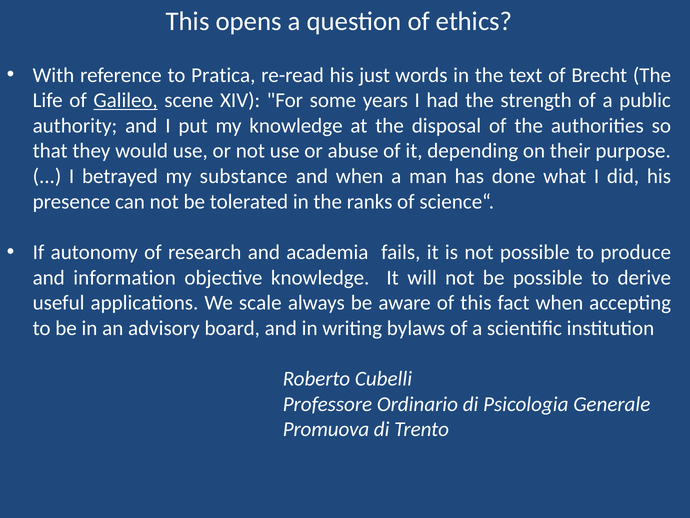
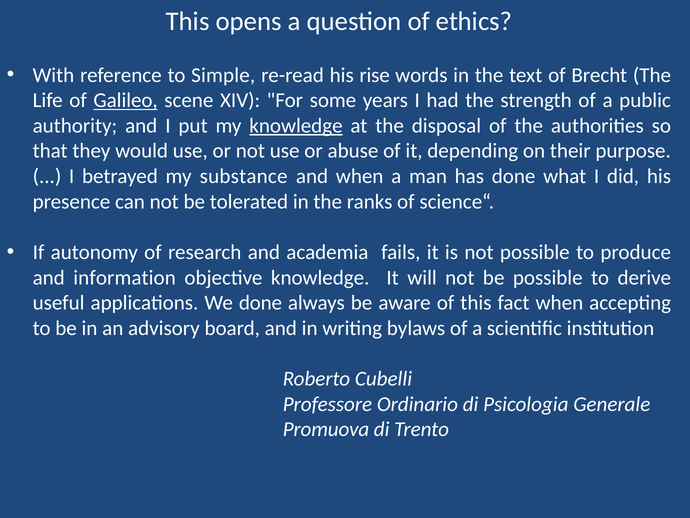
Pratica: Pratica -> Simple
just: just -> rise
knowledge at (296, 126) underline: none -> present
We scale: scale -> done
